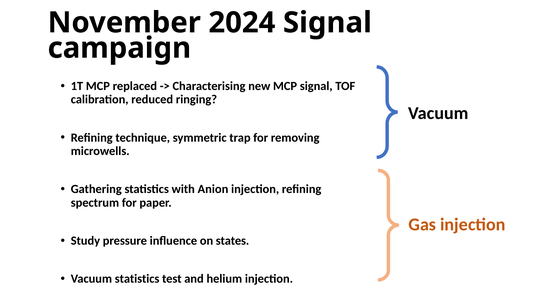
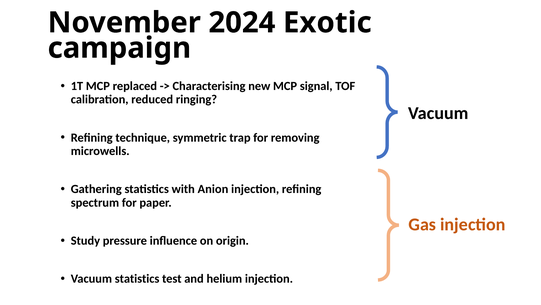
2024 Signal: Signal -> Exotic
states: states -> origin
